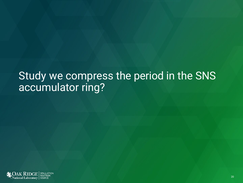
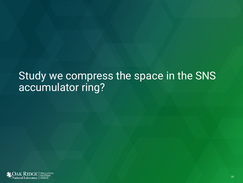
period: period -> space
